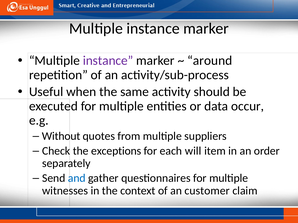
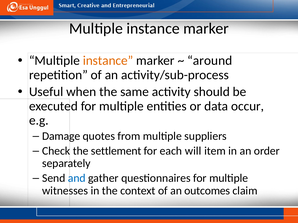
instance at (108, 61) colour: purple -> orange
Without: Without -> Damage
exceptions: exceptions -> settlement
customer: customer -> outcomes
